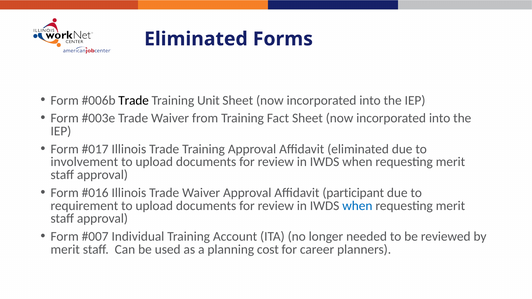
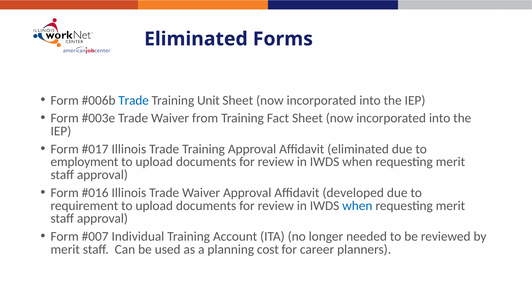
Trade at (134, 100) colour: black -> blue
involvement: involvement -> employment
participant: participant -> developed
